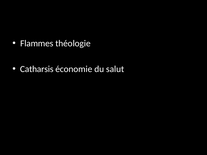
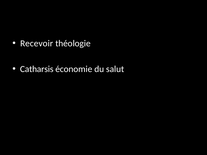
Flammes: Flammes -> Recevoir
